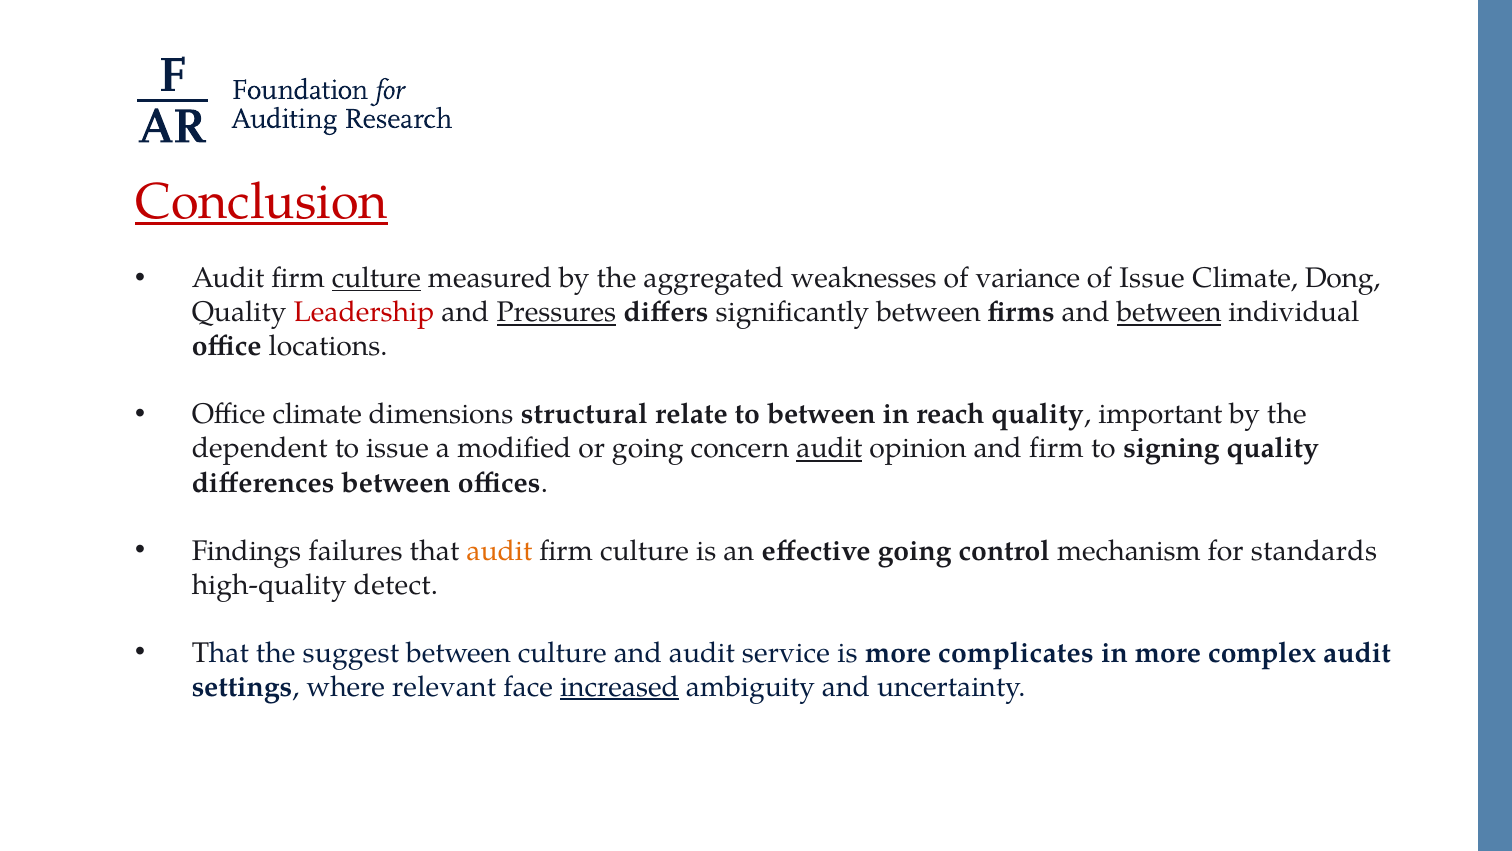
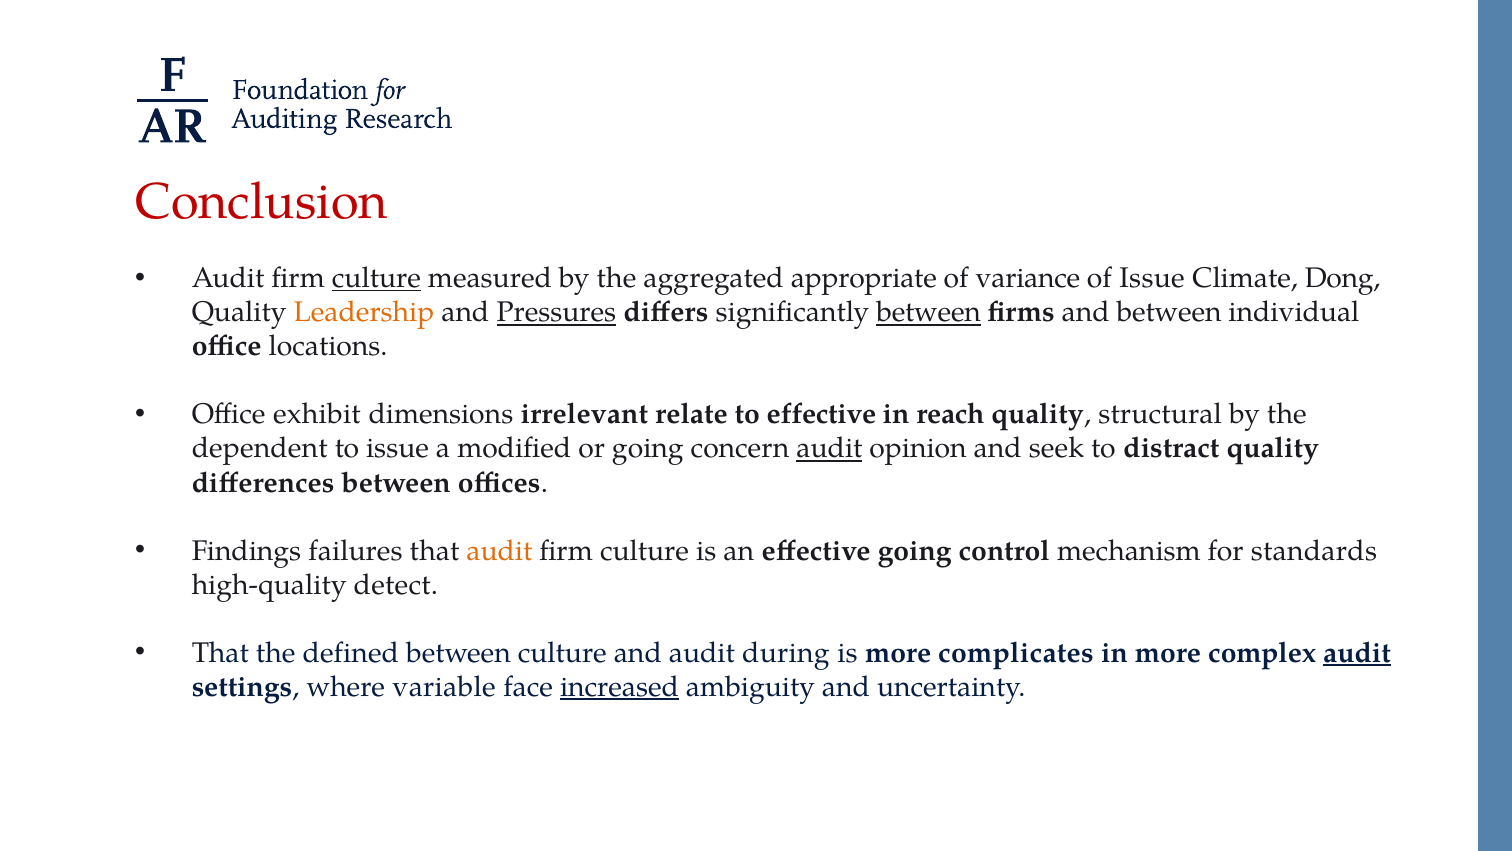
Conclusion underline: present -> none
weaknesses: weaknesses -> appropriate
Leadership colour: red -> orange
between at (929, 312) underline: none -> present
between at (1169, 312) underline: present -> none
Office climate: climate -> exhibit
structural: structural -> irrelevant
to between: between -> effective
important: important -> structural
and firm: firm -> seek
signing: signing -> distract
suggest: suggest -> defined
service: service -> during
audit at (1357, 652) underline: none -> present
relevant: relevant -> variable
